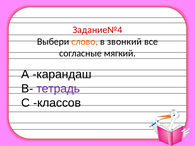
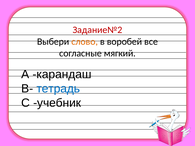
Задание№4: Задание№4 -> Задание№2
звонкий: звонкий -> воробей
тетрадь colour: purple -> blue
классов: классов -> учебник
